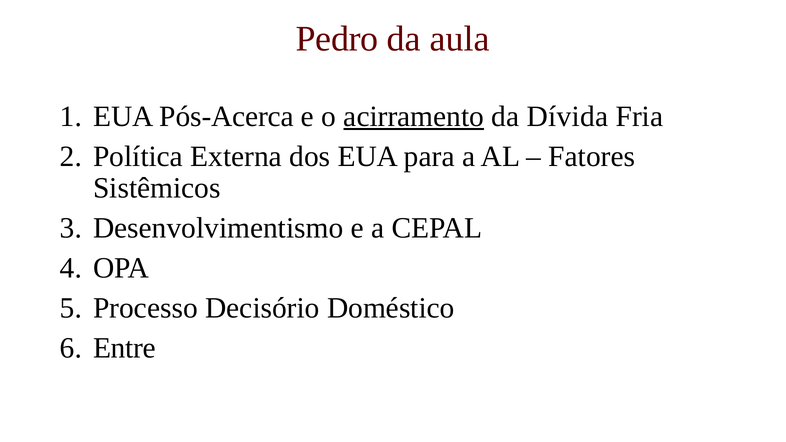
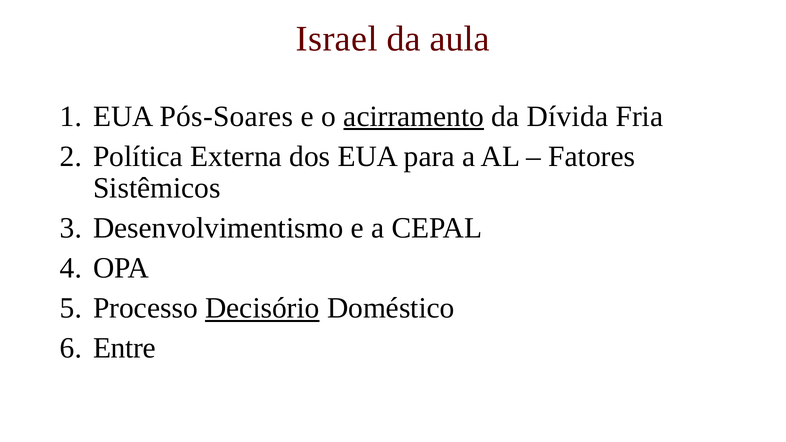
Pedro: Pedro -> Israel
Pós-Acerca: Pós-Acerca -> Pós-Soares
Decisório underline: none -> present
